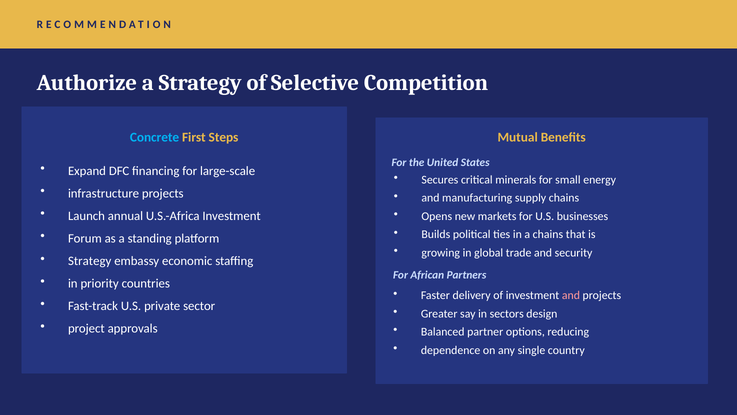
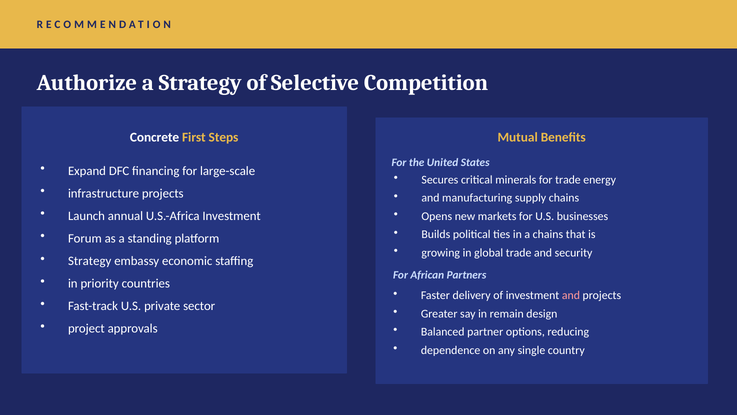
Concrete colour: light blue -> white
for small: small -> trade
sectors: sectors -> remain
